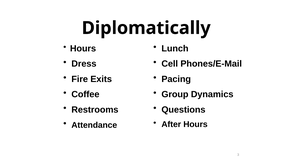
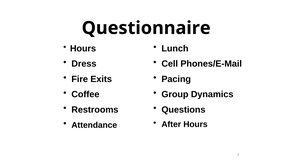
Diplomatically: Diplomatically -> Questionnaire
